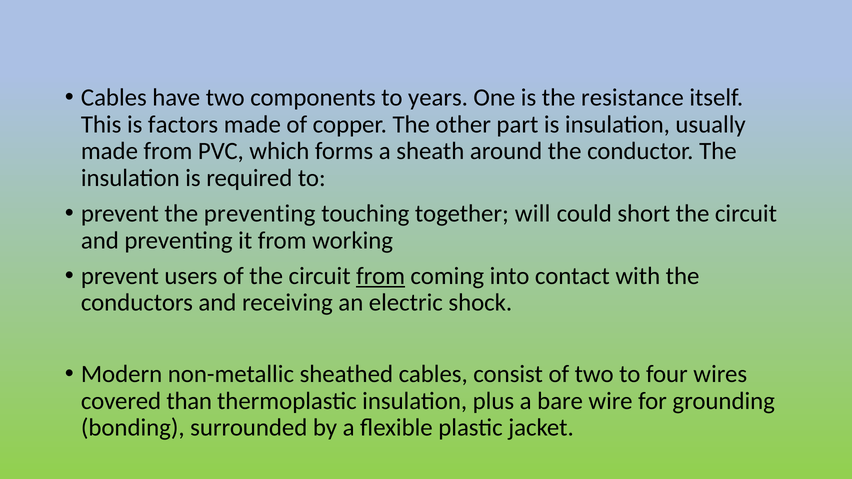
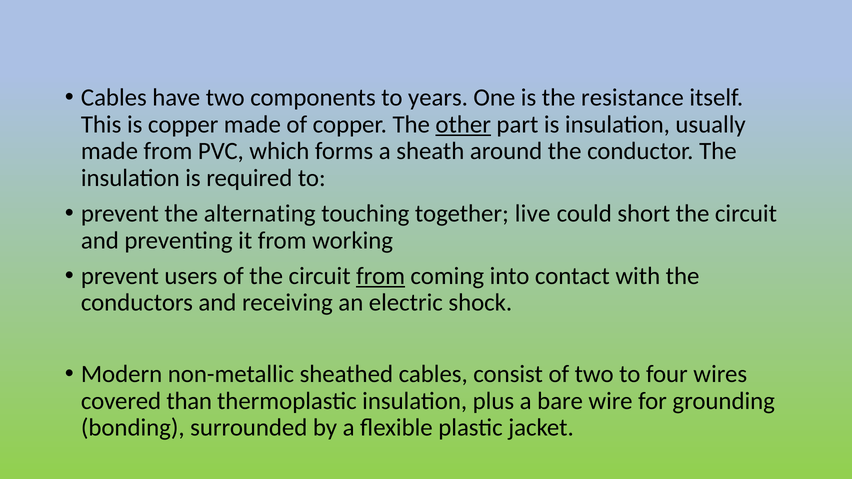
is factors: factors -> copper
other underline: none -> present
the preventing: preventing -> alternating
will: will -> live
